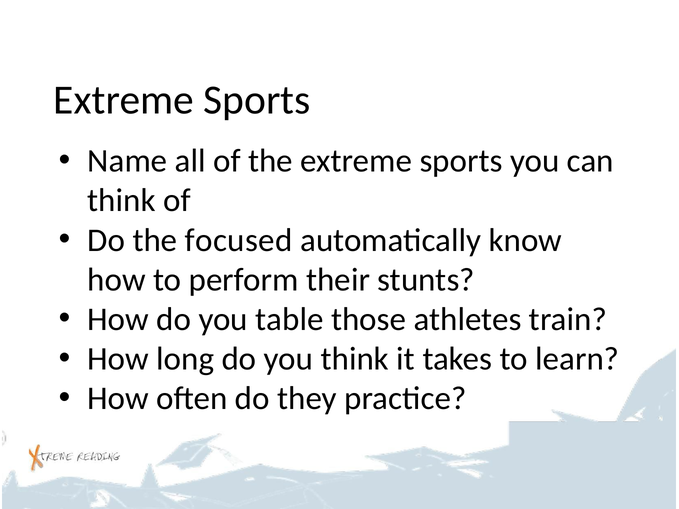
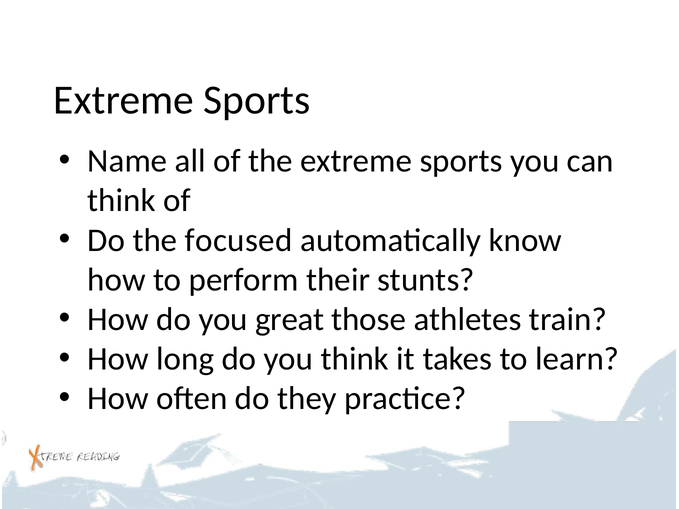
table: table -> great
